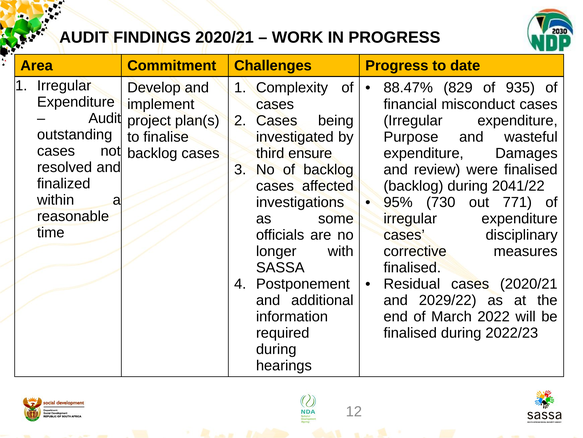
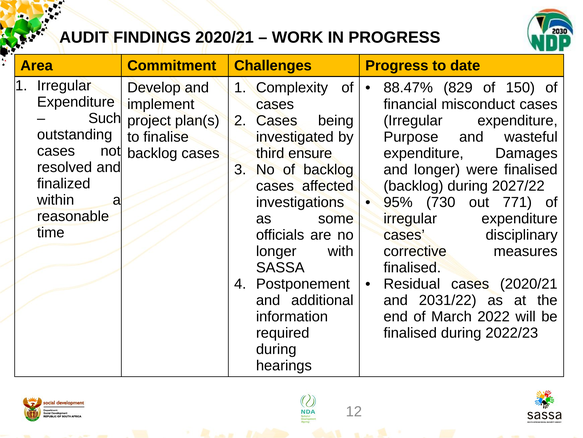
935: 935 -> 150
Audit at (105, 118): Audit -> Such
and review: review -> longer
2041/22: 2041/22 -> 2027/22
2029/22: 2029/22 -> 2031/22
